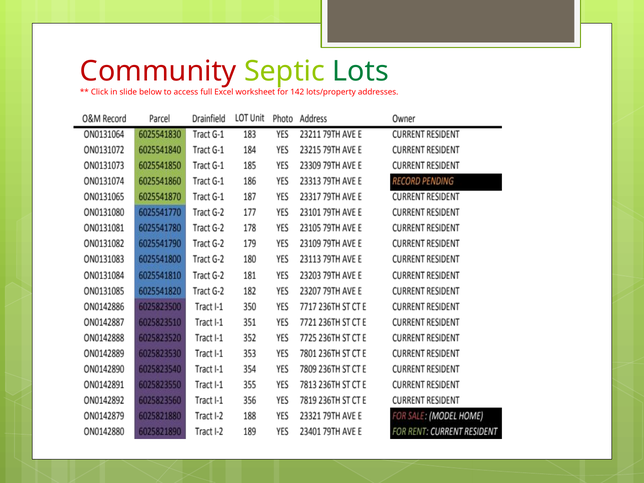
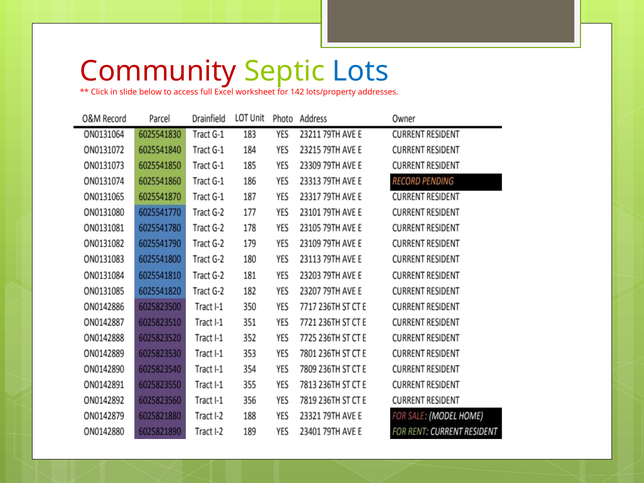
Lots colour: green -> blue
